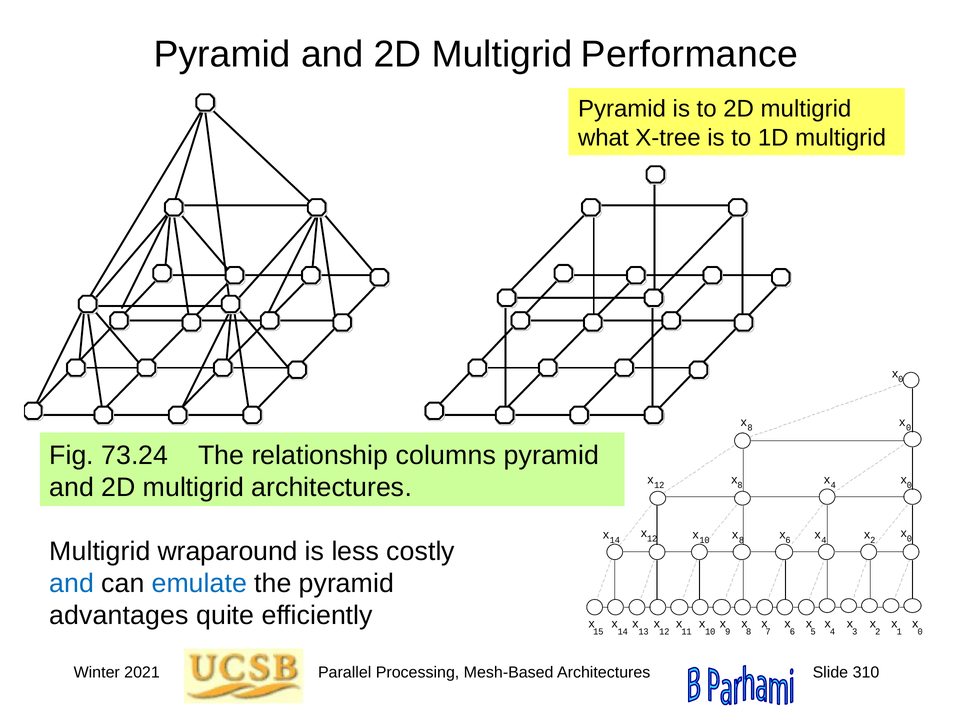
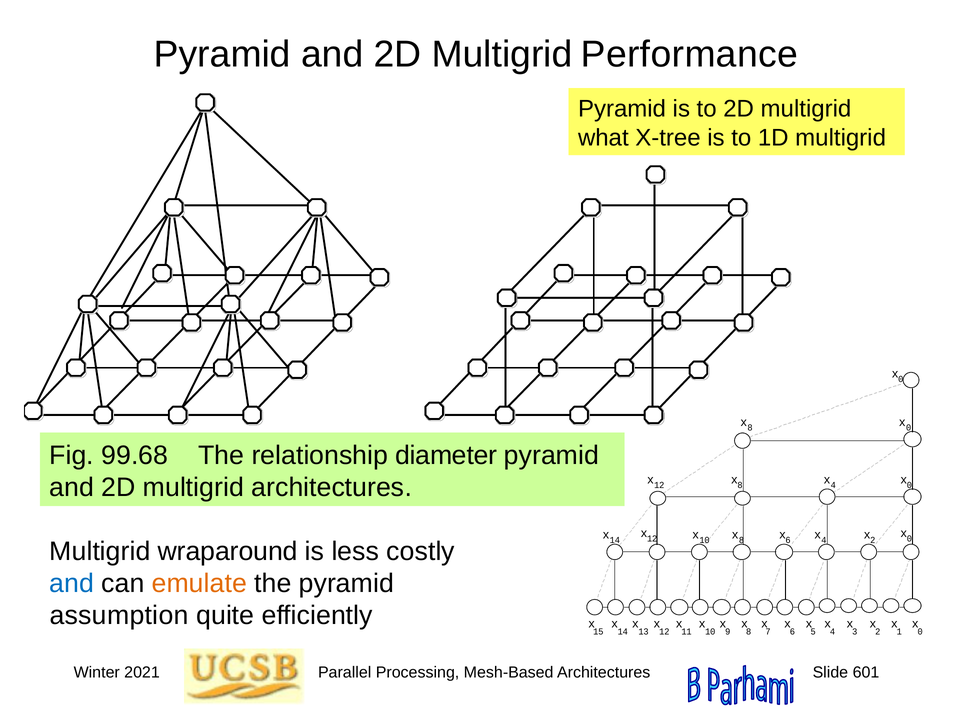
73.24: 73.24 -> 99.68
columns: columns -> diameter
emulate colour: blue -> orange
advantages: advantages -> assumption
310: 310 -> 601
